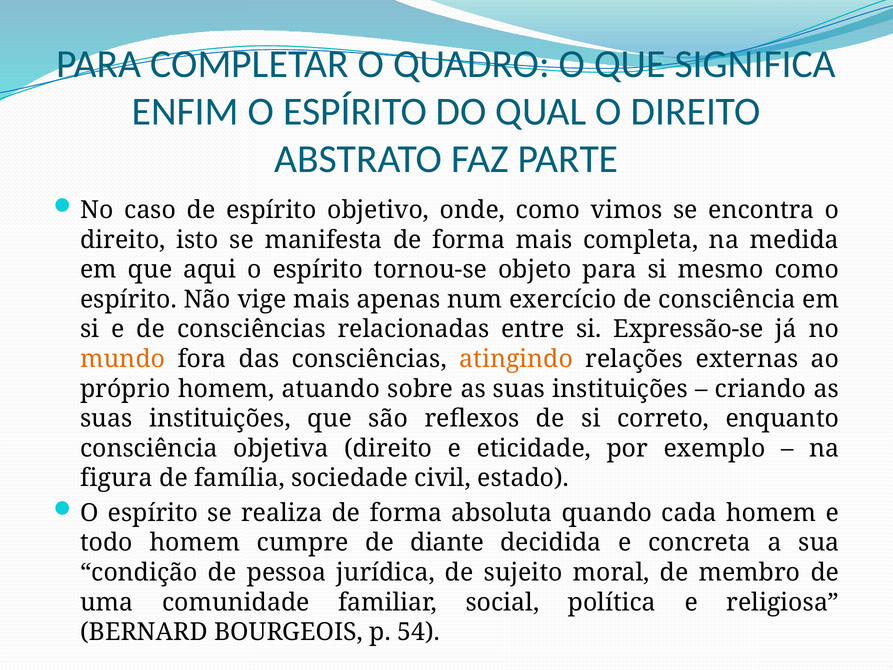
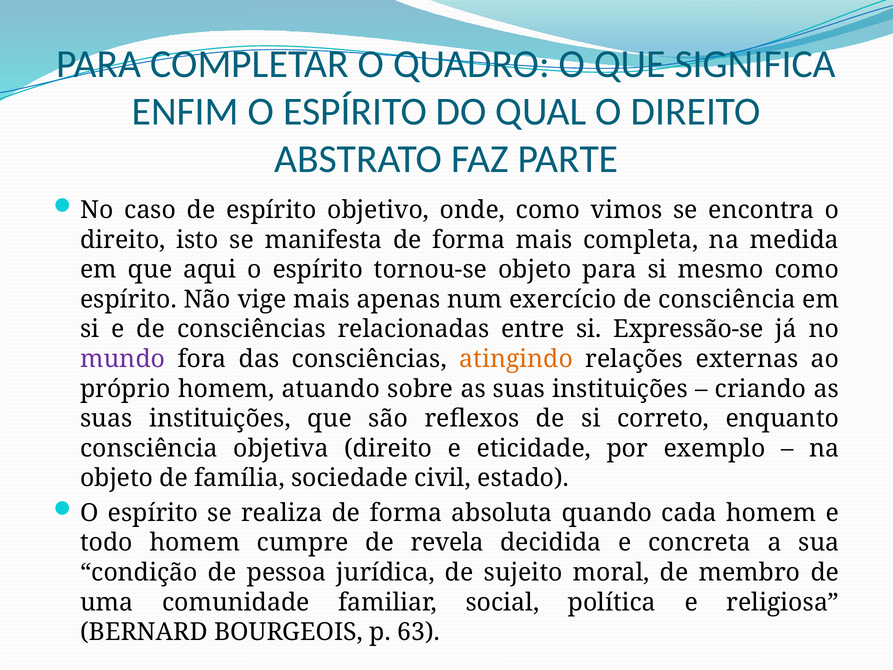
mundo colour: orange -> purple
figura at (116, 478): figura -> objeto
diante: diante -> revela
54: 54 -> 63
